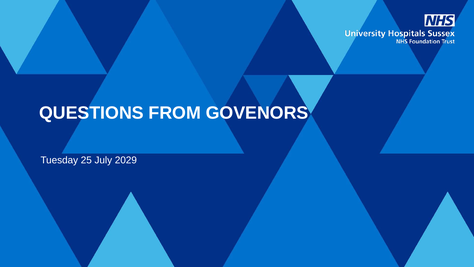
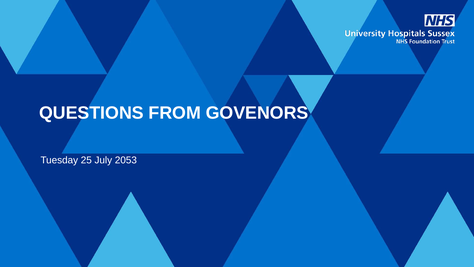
2029: 2029 -> 2053
